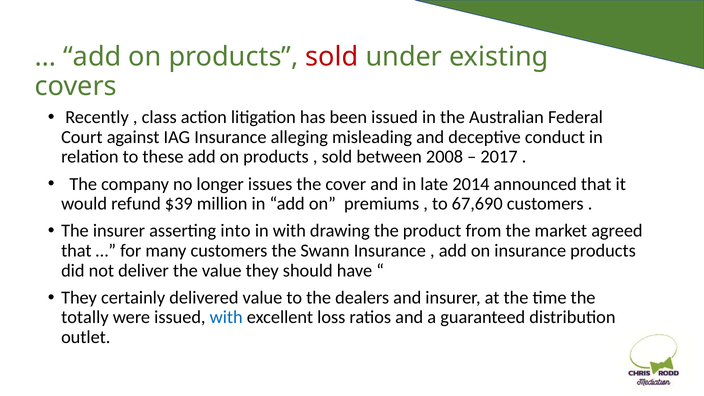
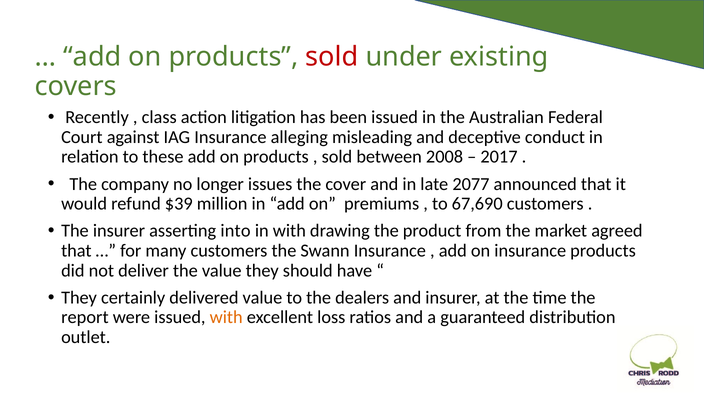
2014: 2014 -> 2077
totally: totally -> report
with at (226, 317) colour: blue -> orange
